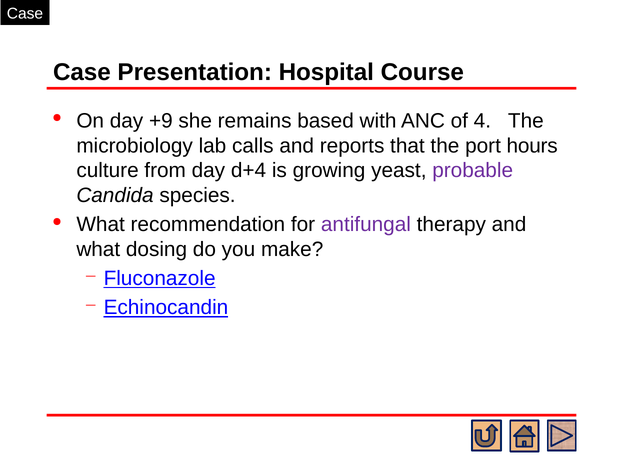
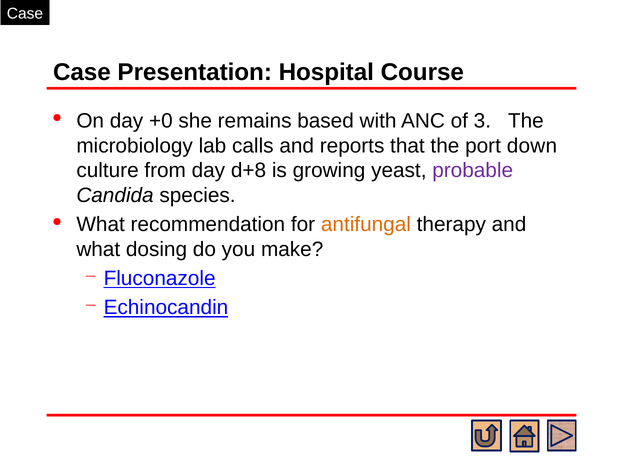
+9: +9 -> +0
4: 4 -> 3
hours: hours -> down
d+4: d+4 -> d+8
antifungal colour: purple -> orange
